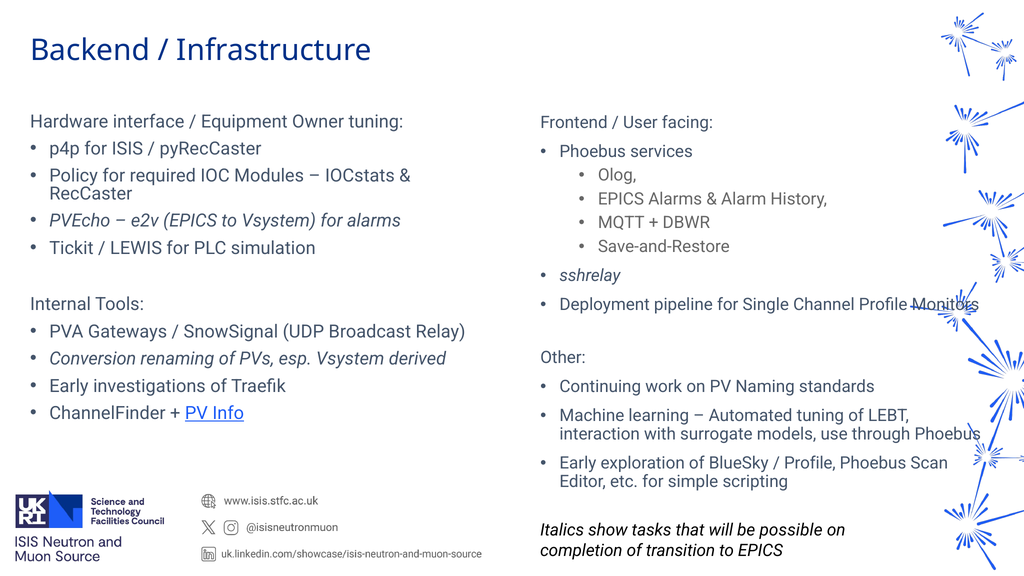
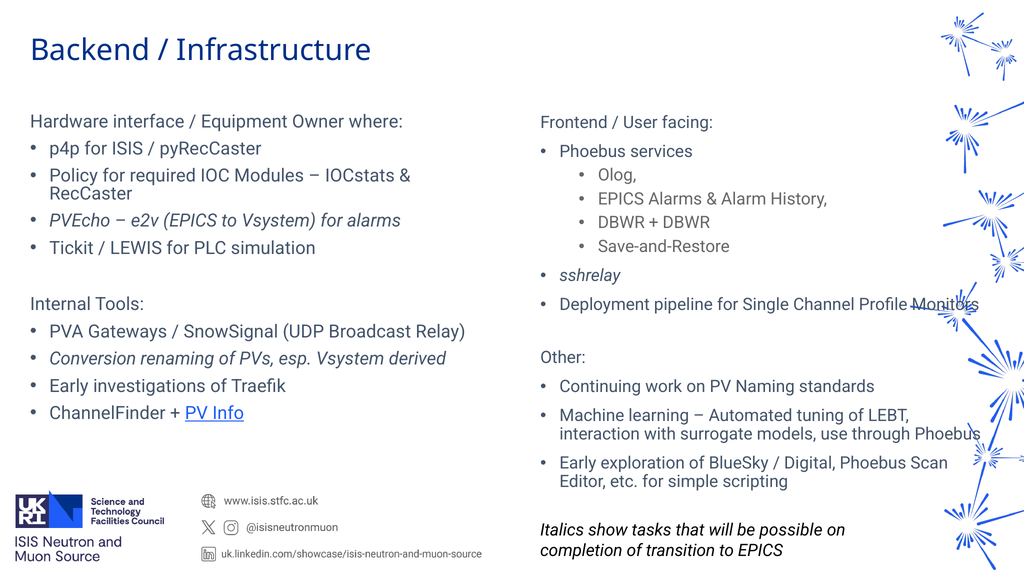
Owner tuning: tuning -> where
MQTT at (621, 223): MQTT -> DBWR
Profile at (810, 463): Profile -> Digital
